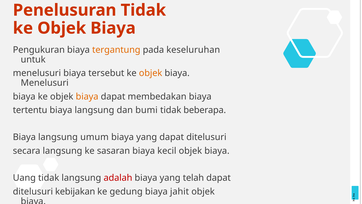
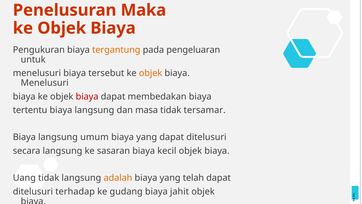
Penelusuran Tidak: Tidak -> Maka
keseluruhan: keseluruhan -> pengeluaran
biaya at (87, 96) colour: orange -> red
bumi: bumi -> masa
beberapa: beberapa -> tersamar
adalah colour: red -> orange
kebijakan: kebijakan -> terhadap
gedung: gedung -> gudang
